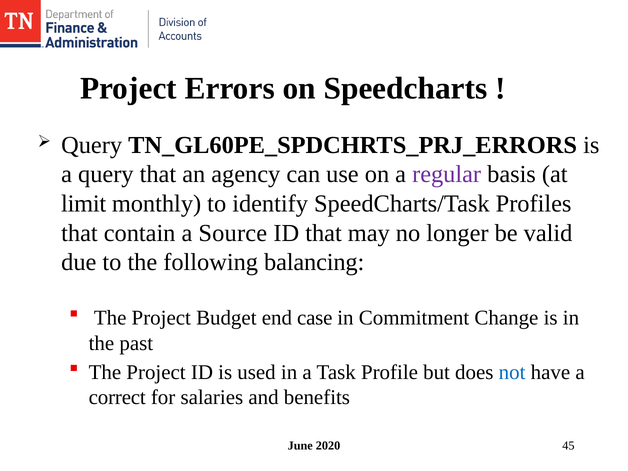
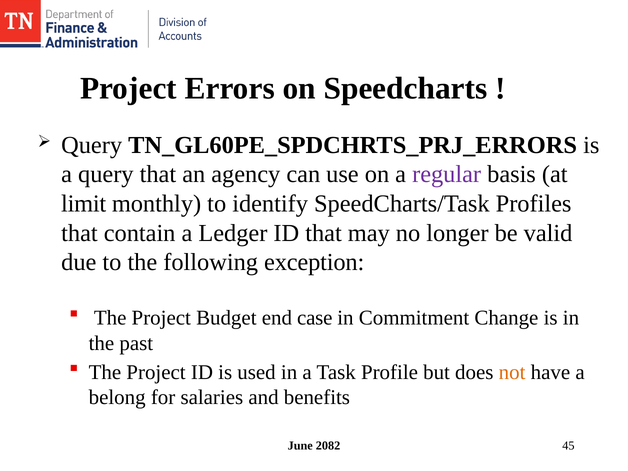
Source: Source -> Ledger
balancing: balancing -> exception
not colour: blue -> orange
correct: correct -> belong
2020: 2020 -> 2082
